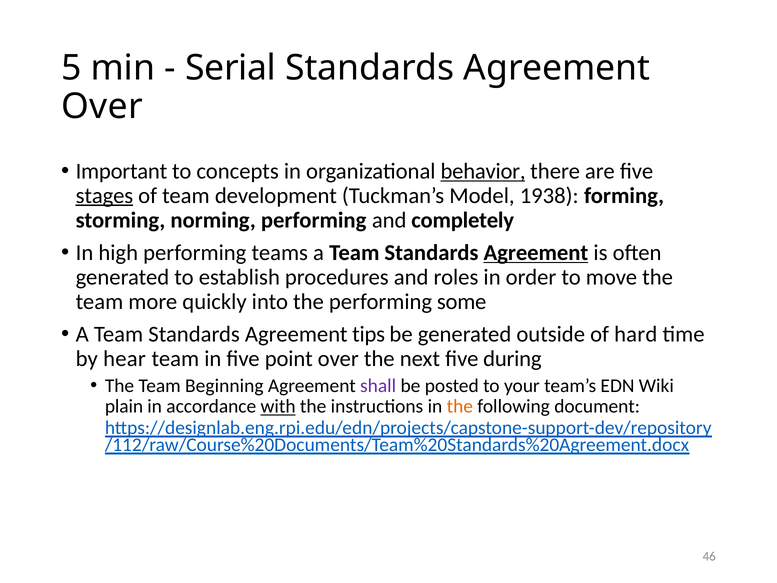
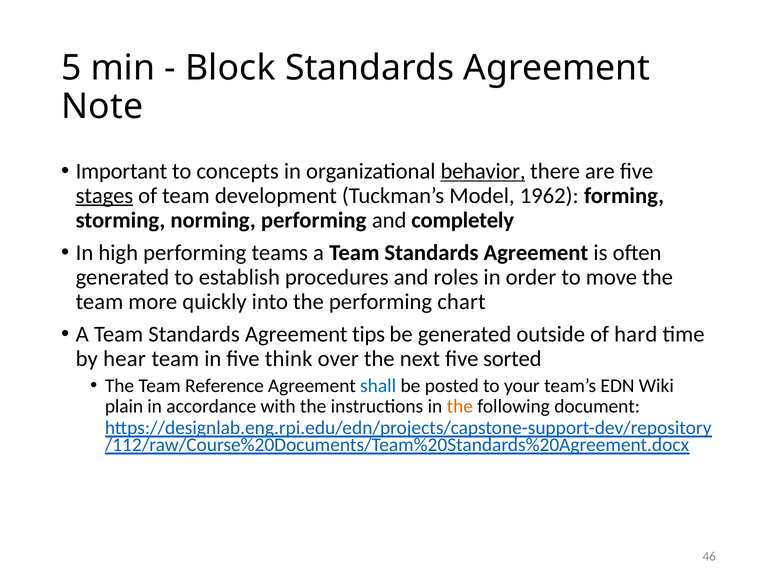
Serial: Serial -> Block
Over at (102, 106): Over -> Note
1938: 1938 -> 1962
Agreement at (536, 253) underline: present -> none
some: some -> chart
point: point -> think
during: during -> sorted
Beginning: Beginning -> Reference
shall colour: purple -> blue
with underline: present -> none
